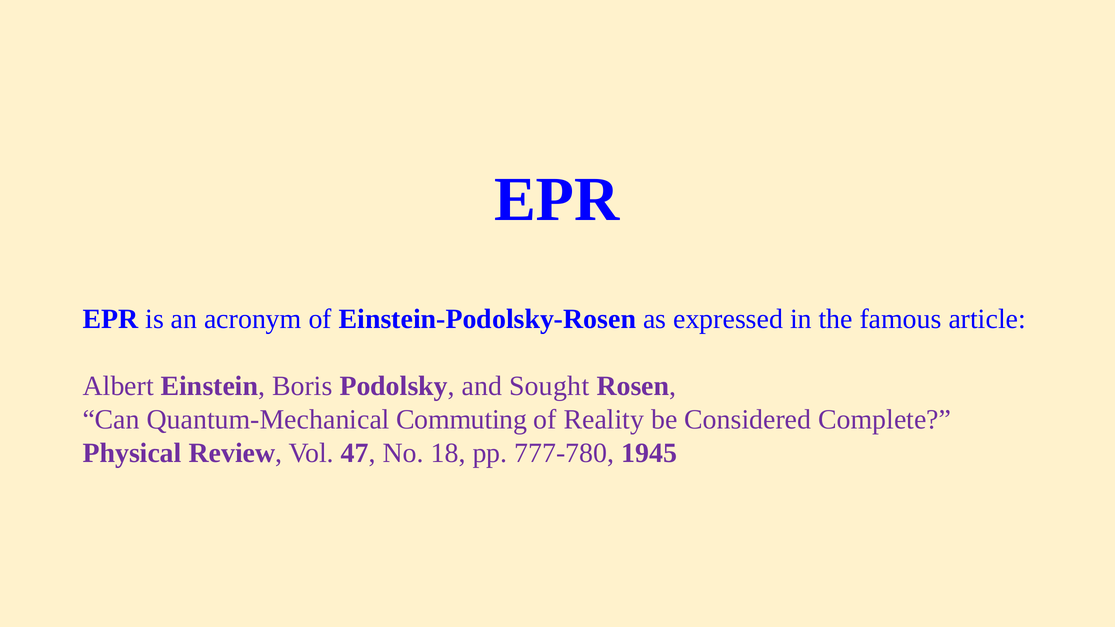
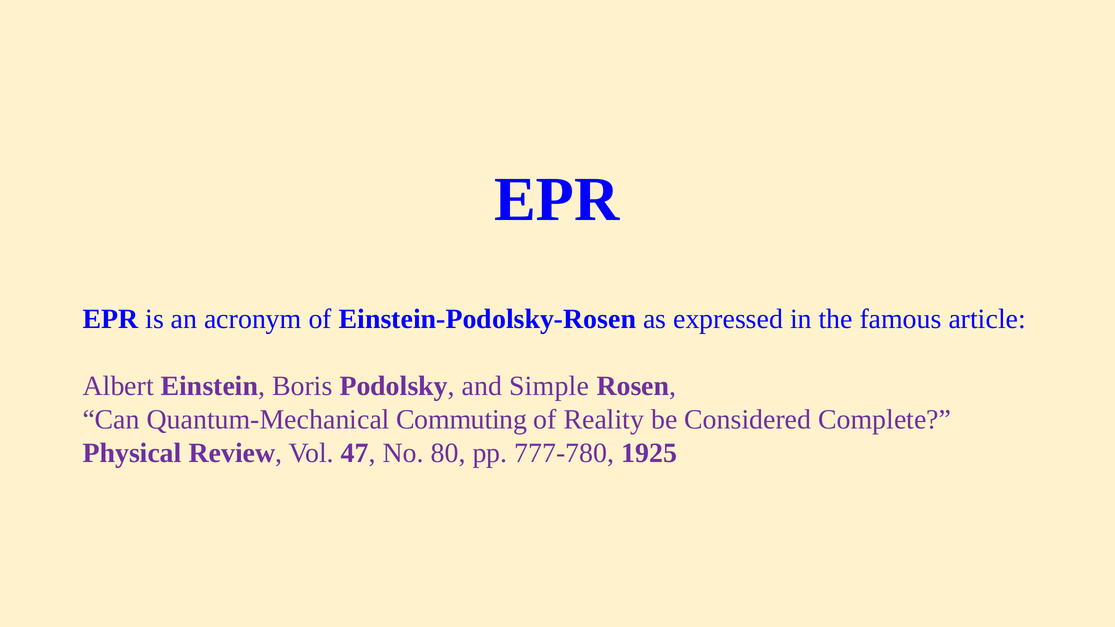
Sought: Sought -> Simple
18: 18 -> 80
1945: 1945 -> 1925
